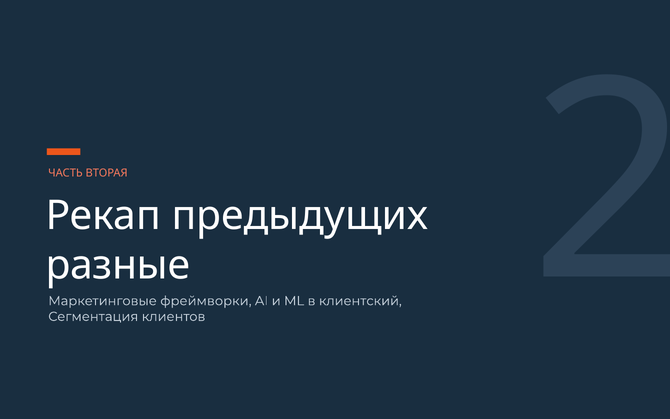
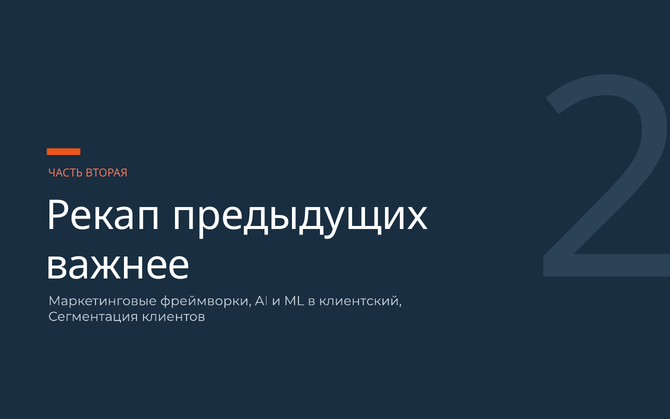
разные: разные -> важнее
